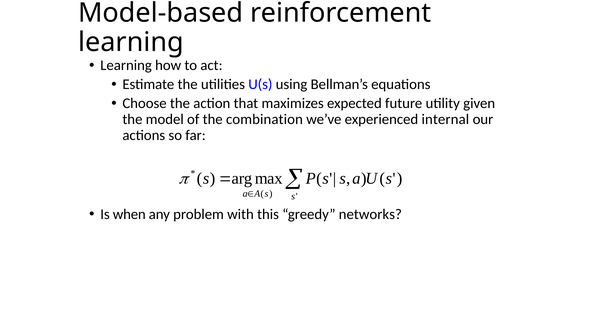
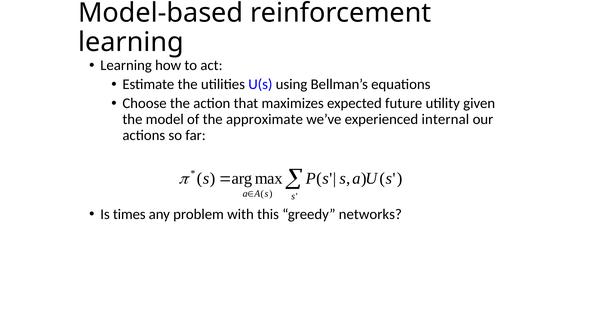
combination: combination -> approximate
when: when -> times
